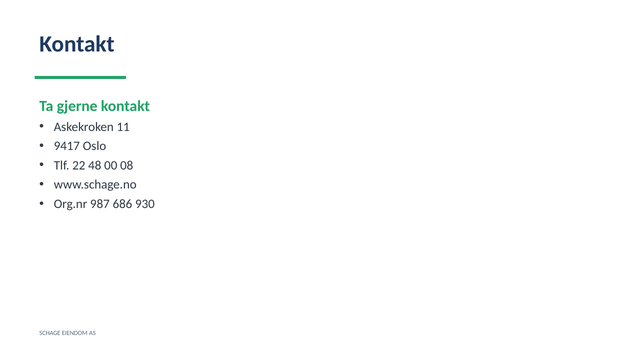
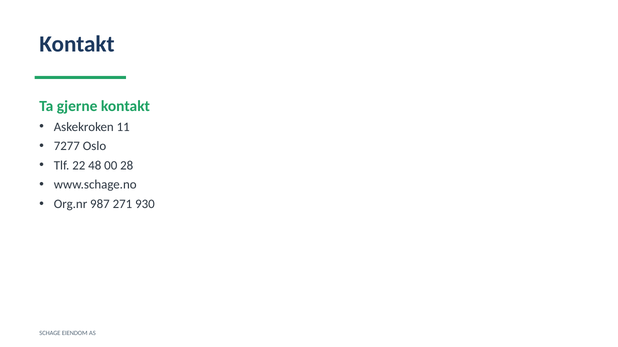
9417: 9417 -> 7277
08: 08 -> 28
686: 686 -> 271
